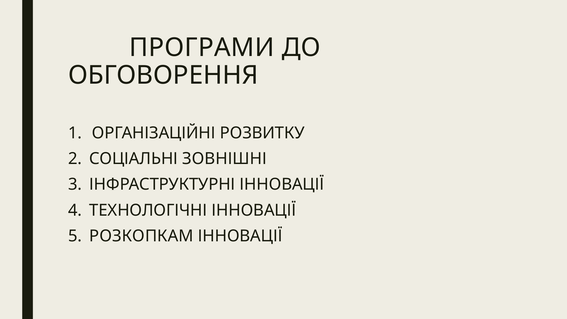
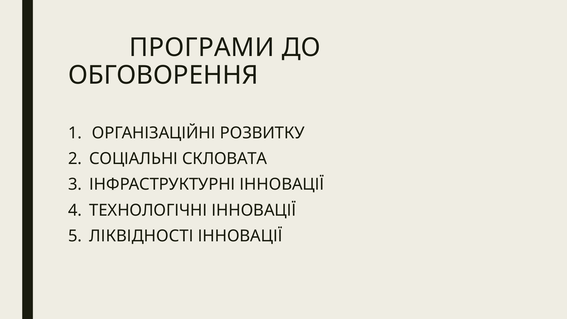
ЗОВНІШНІ: ЗОВНІШНІ -> СКЛОВАТА
РОЗКОПКАМ: РОЗКОПКАМ -> ЛІКВІДНОСТІ
